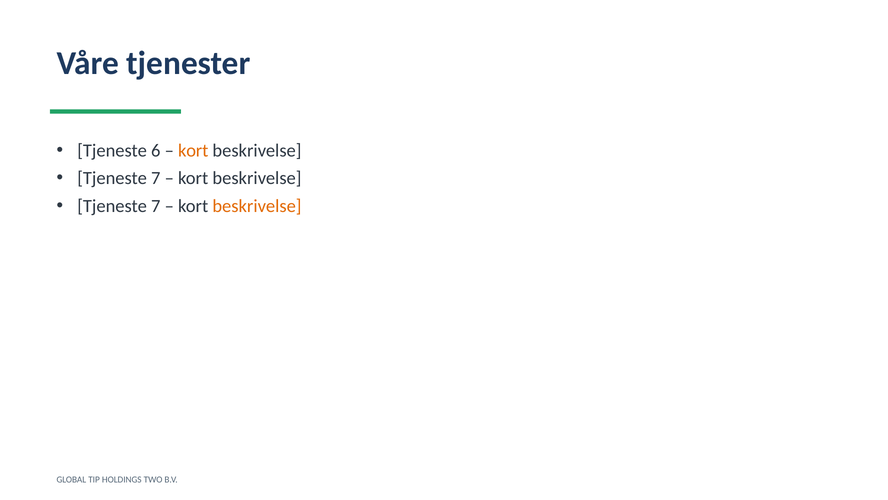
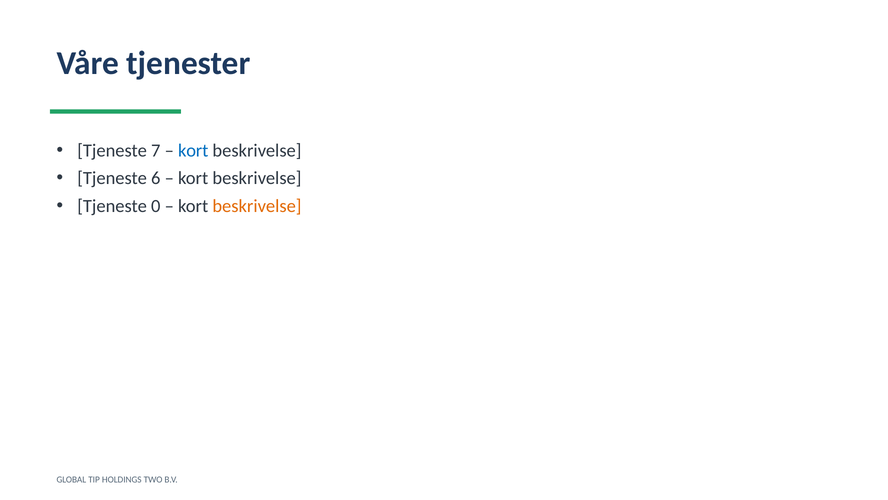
6: 6 -> 7
kort at (193, 150) colour: orange -> blue
7 at (156, 178): 7 -> 6
7 at (156, 206): 7 -> 0
